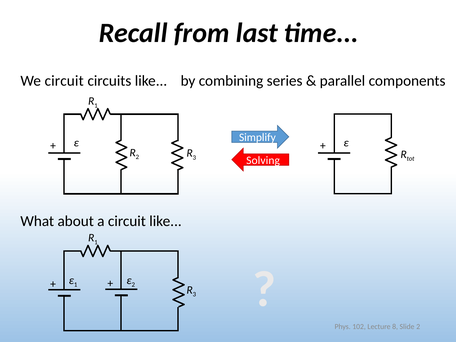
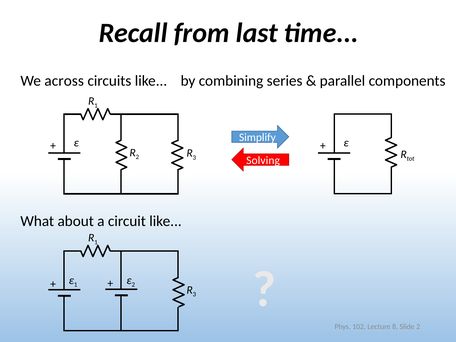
We circuit: circuit -> across
